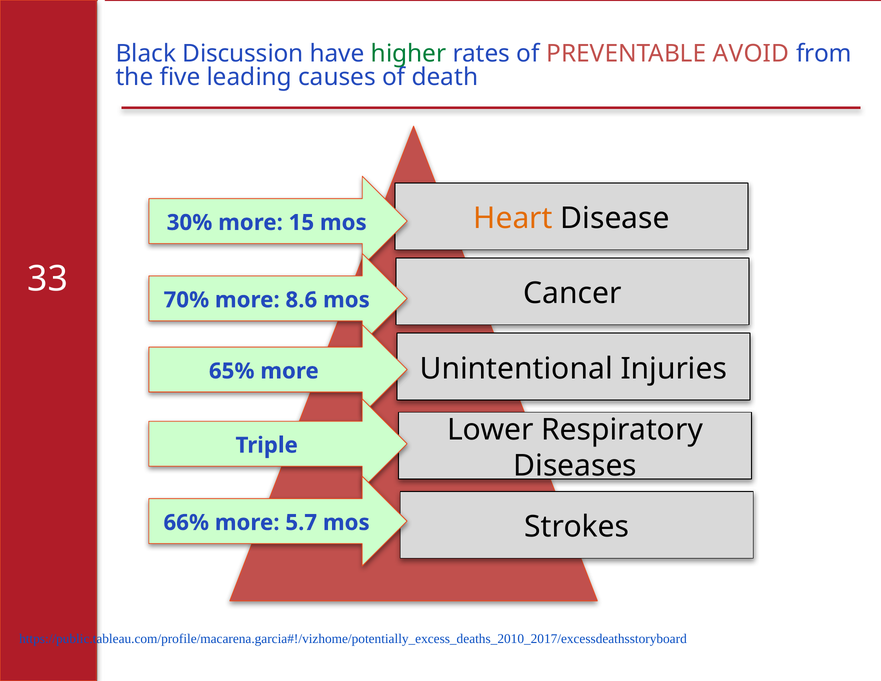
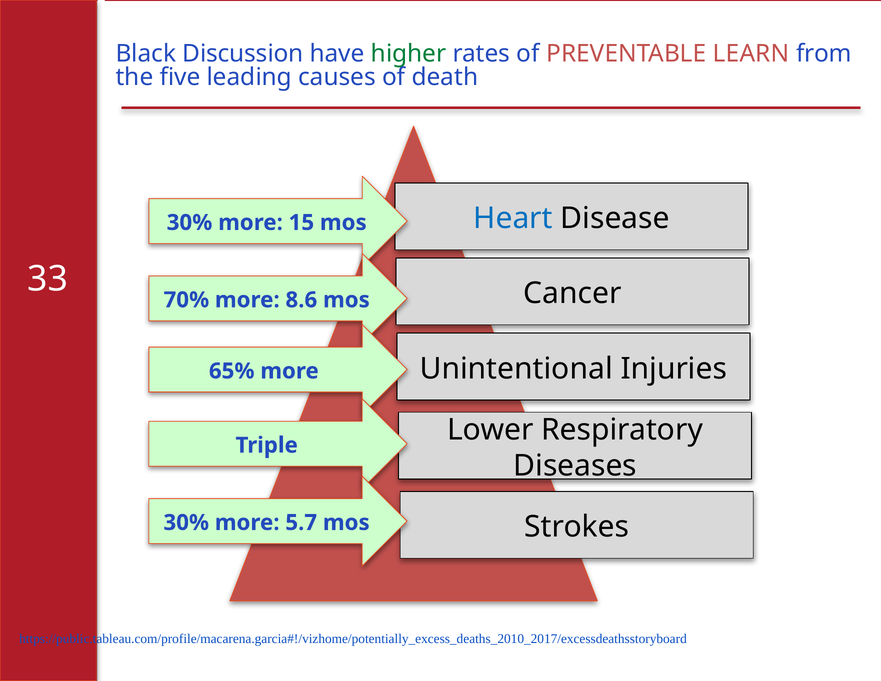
AVOID: AVOID -> LEARN
Heart colour: orange -> blue
66% at (186, 522): 66% -> 30%
